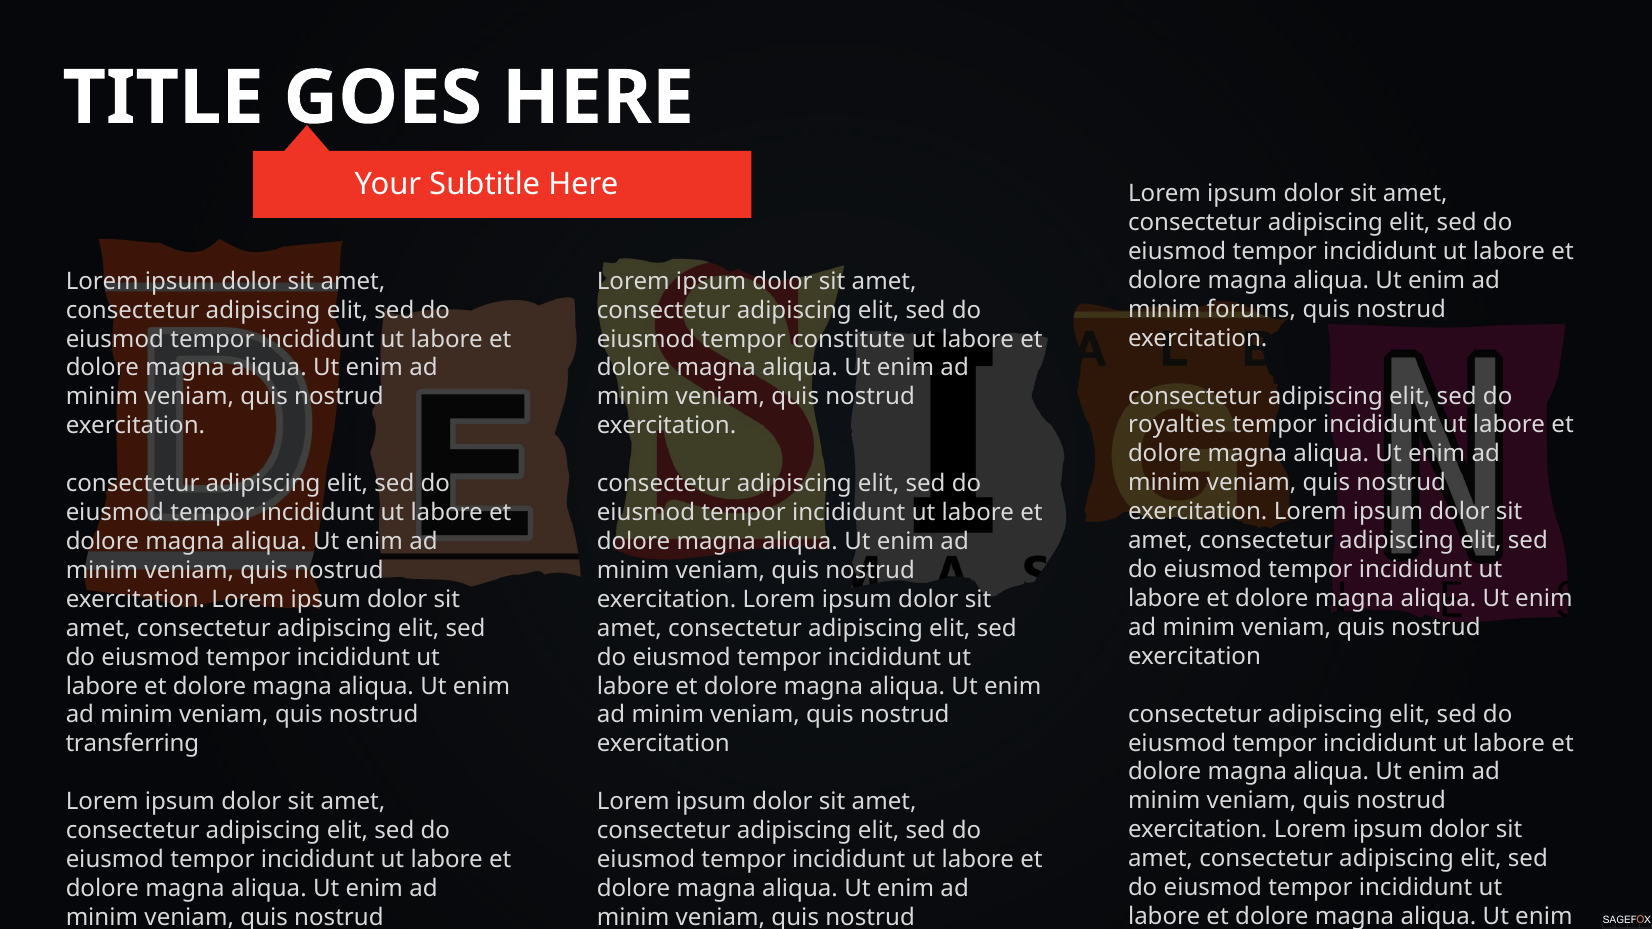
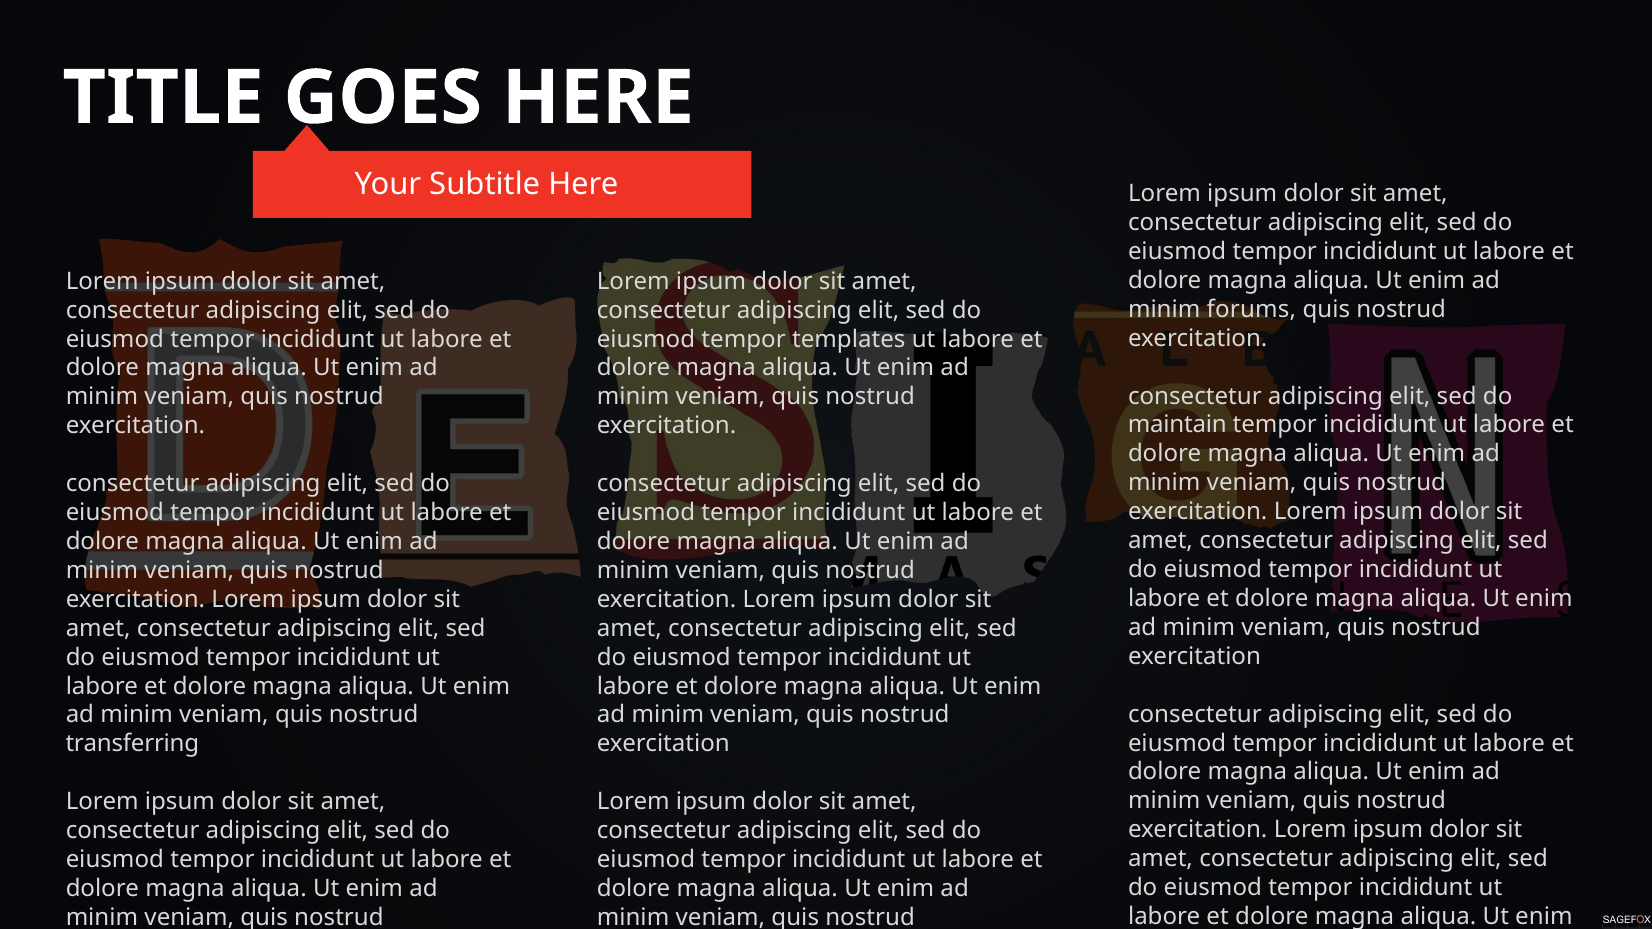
constitute: constitute -> templates
royalties: royalties -> maintain
